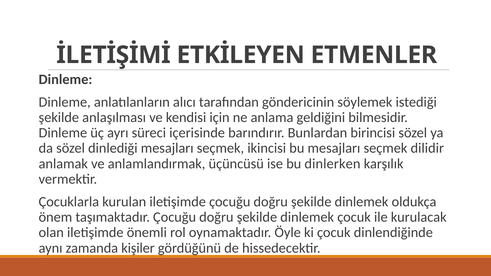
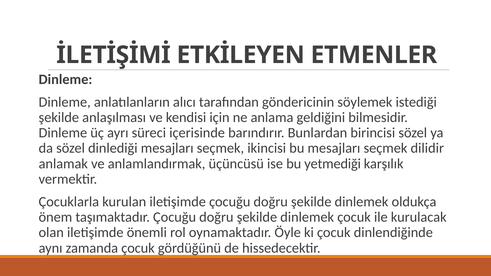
dinlerken: dinlerken -> yetmediği
zamanda kişiler: kişiler -> çocuk
